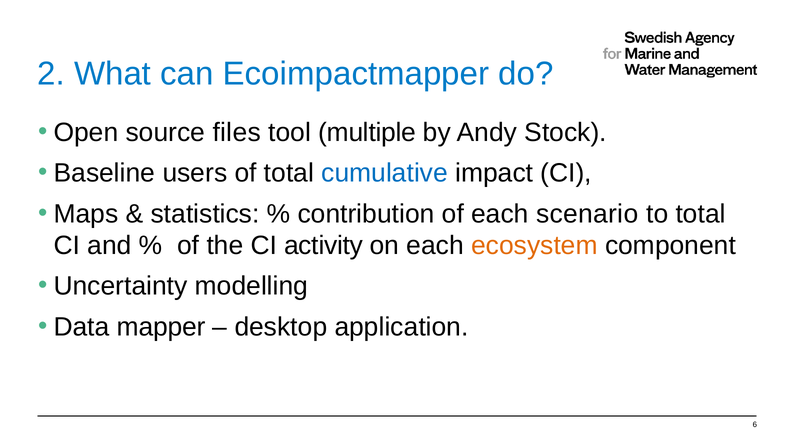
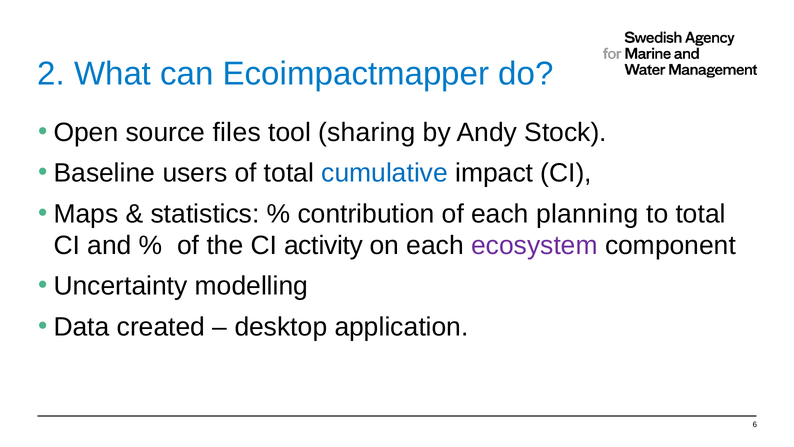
multiple: multiple -> sharing
scenario: scenario -> planning
ecosystem colour: orange -> purple
mapper: mapper -> created
